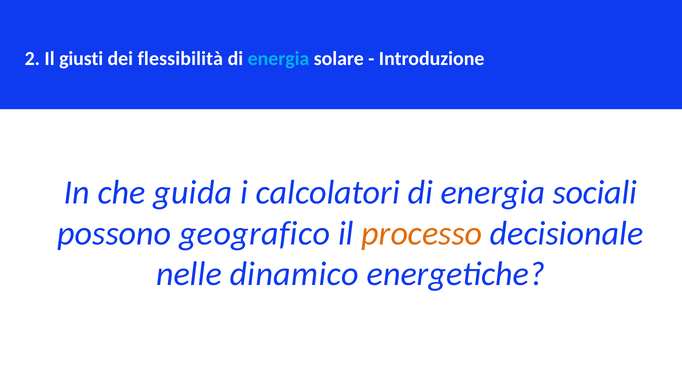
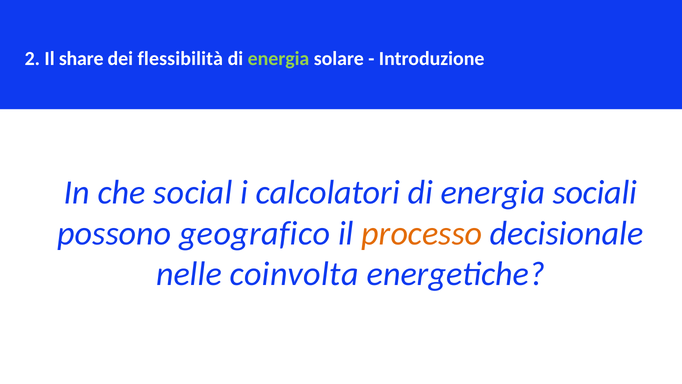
giusti: giusti -> share
energia at (279, 59) colour: light blue -> light green
guida: guida -> social
dinamico: dinamico -> coinvolta
